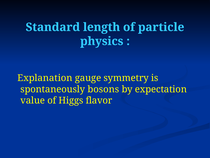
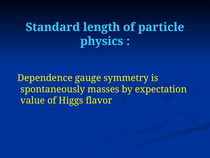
Explanation: Explanation -> Dependence
bosons: bosons -> masses
